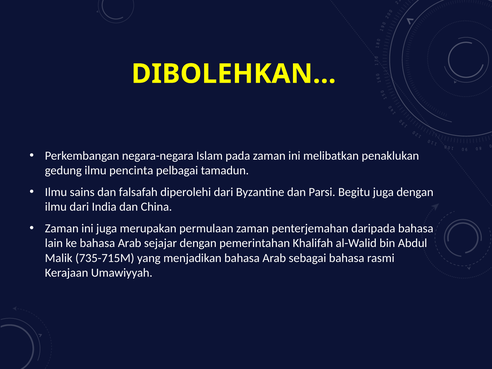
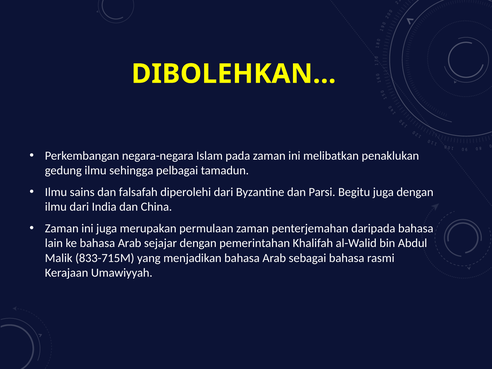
pencinta: pencinta -> sehingga
735-715M: 735-715M -> 833-715M
